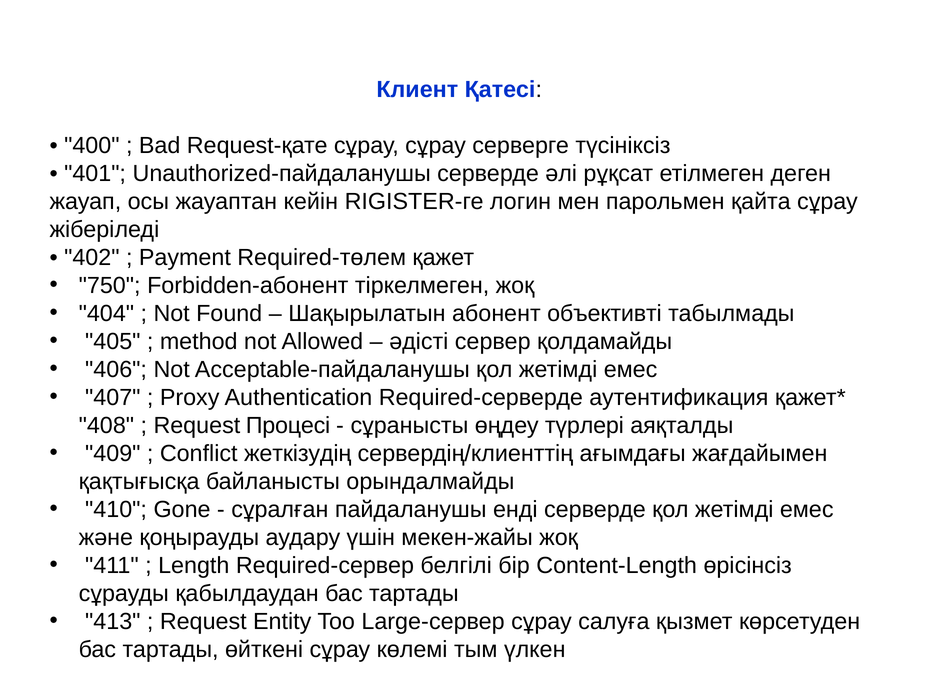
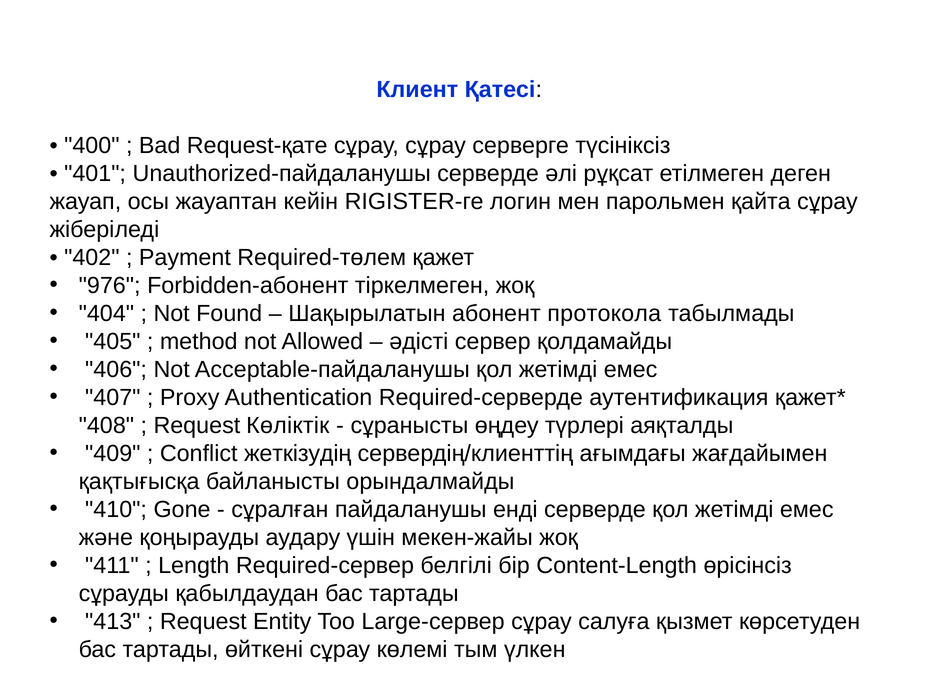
750: 750 -> 976
объективті: объективті -> протокола
Процесі: Процесі -> Көліктік
